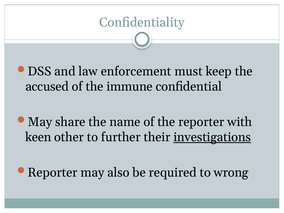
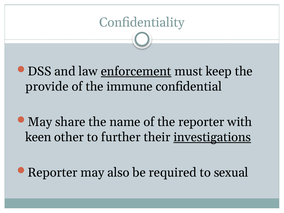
enforcement underline: none -> present
accused: accused -> provide
wrong: wrong -> sexual
